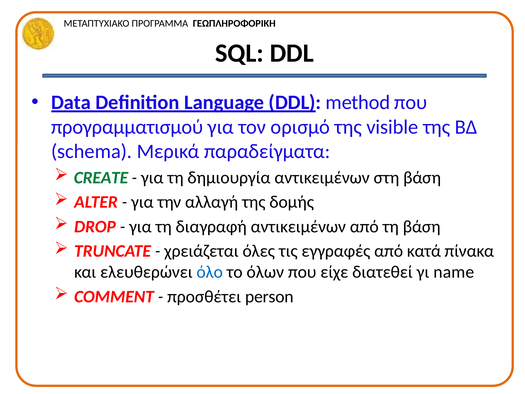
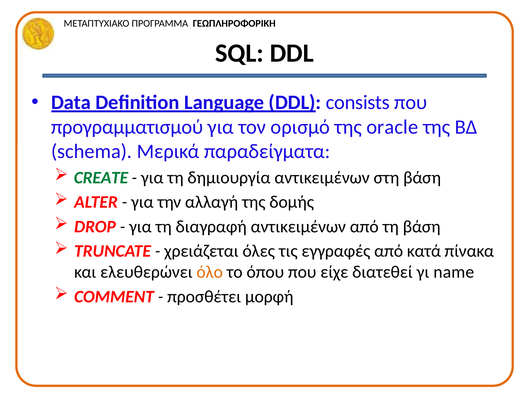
method: method -> consists
visible: visible -> oracle
όλο colour: blue -> orange
όλων: όλων -> όπου
person: person -> μορφή
